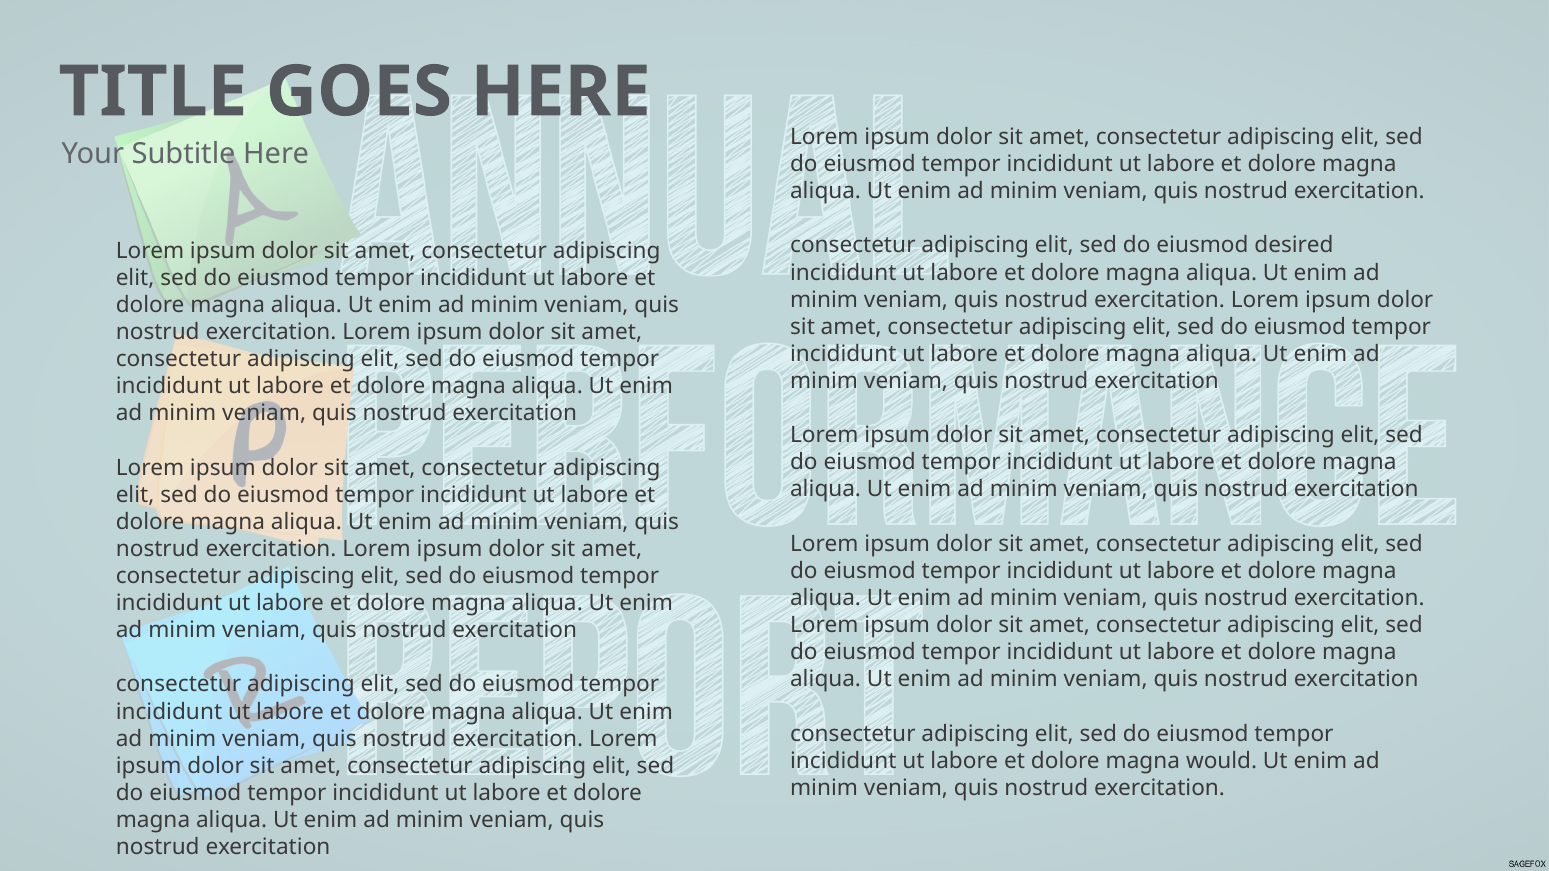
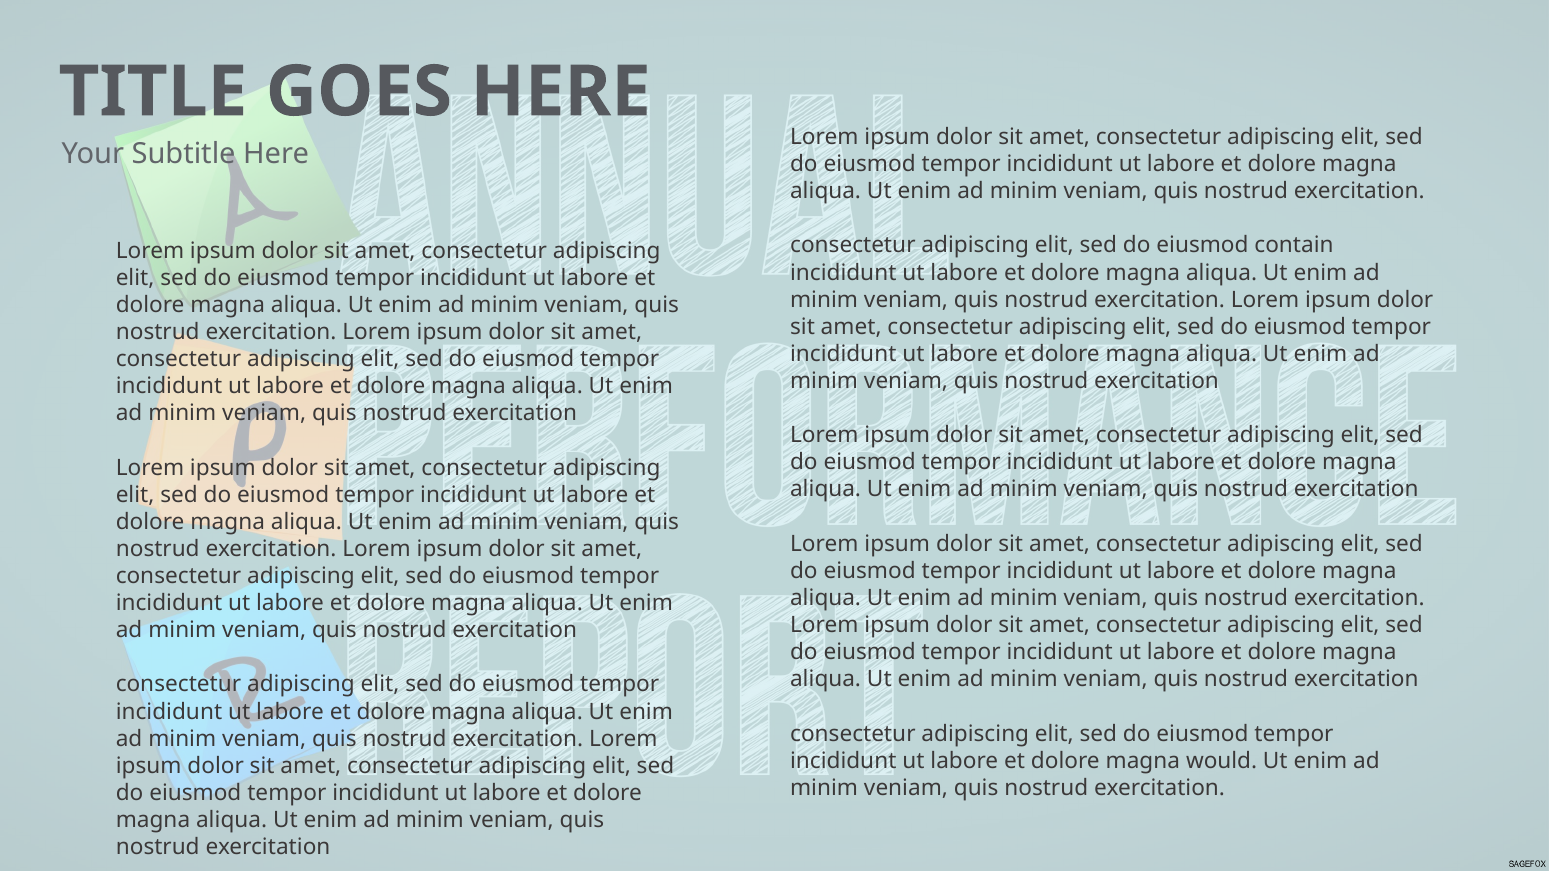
desired: desired -> contain
